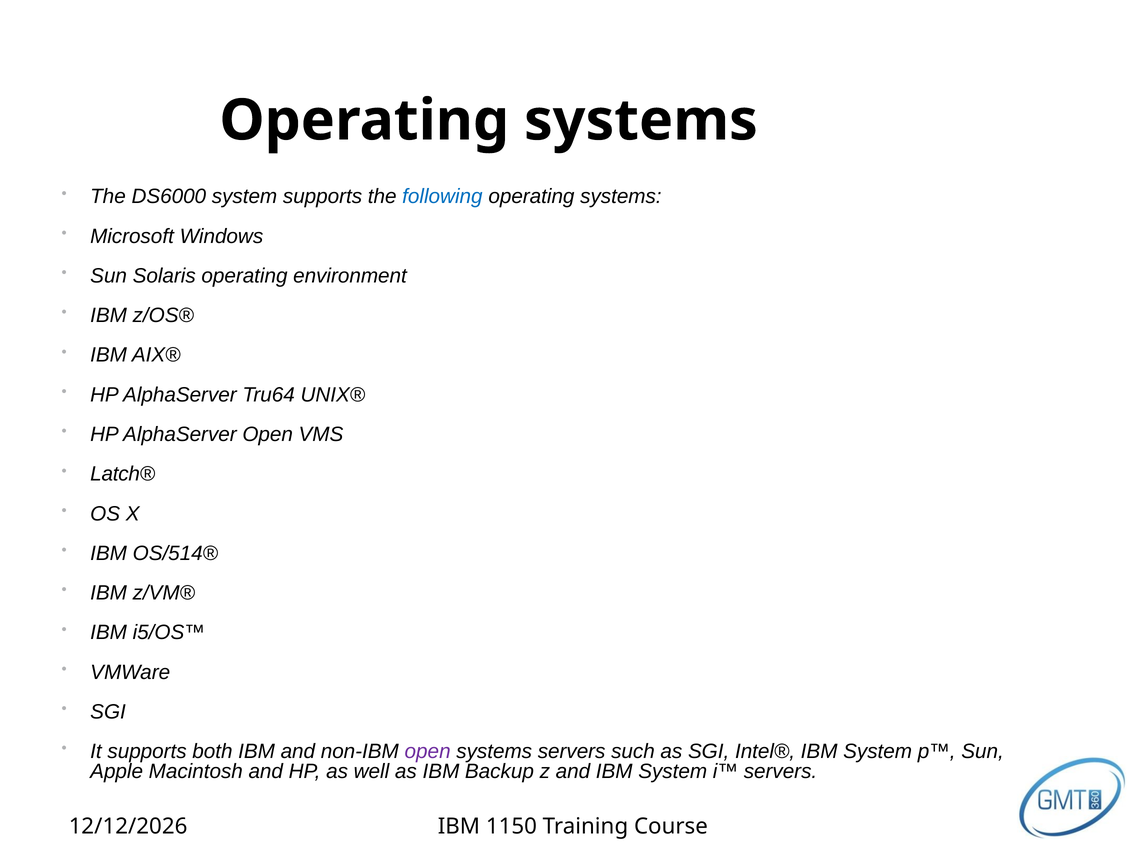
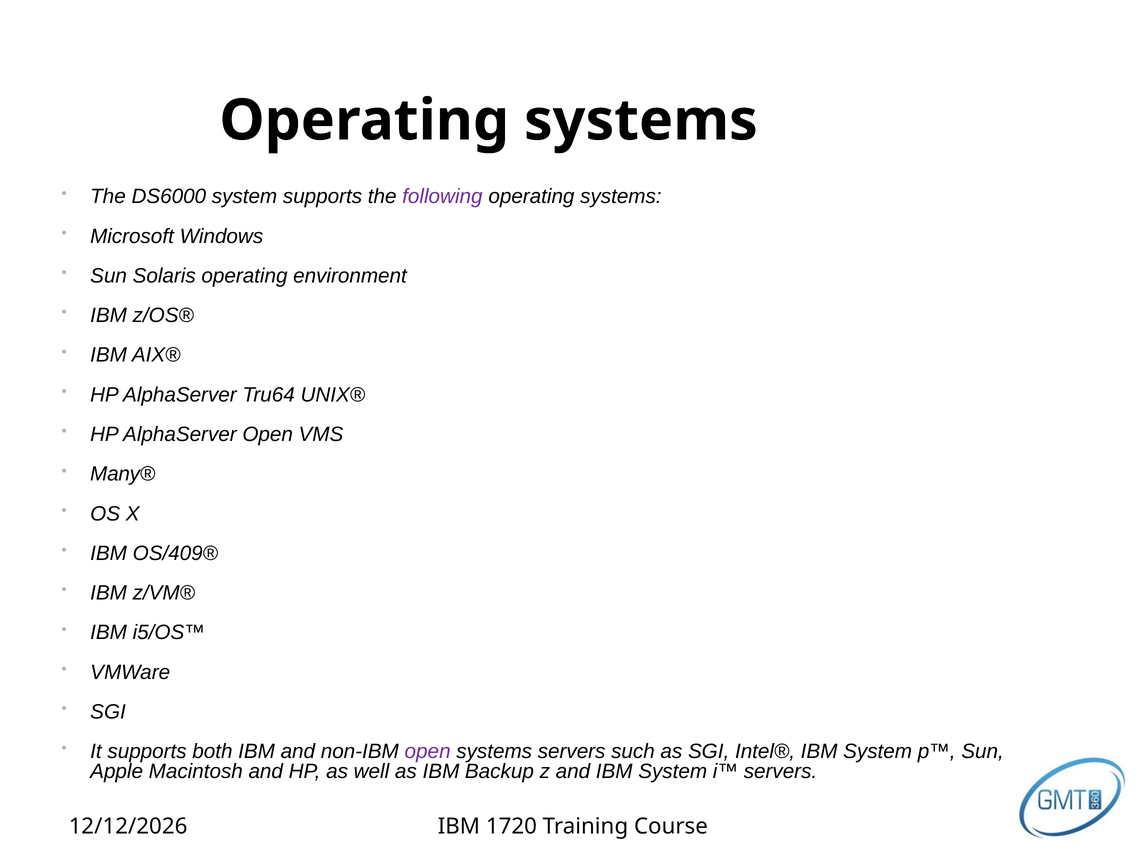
following colour: blue -> purple
Latch®: Latch® -> Many®
OS/514®: OS/514® -> OS/409®
1150: 1150 -> 1720
